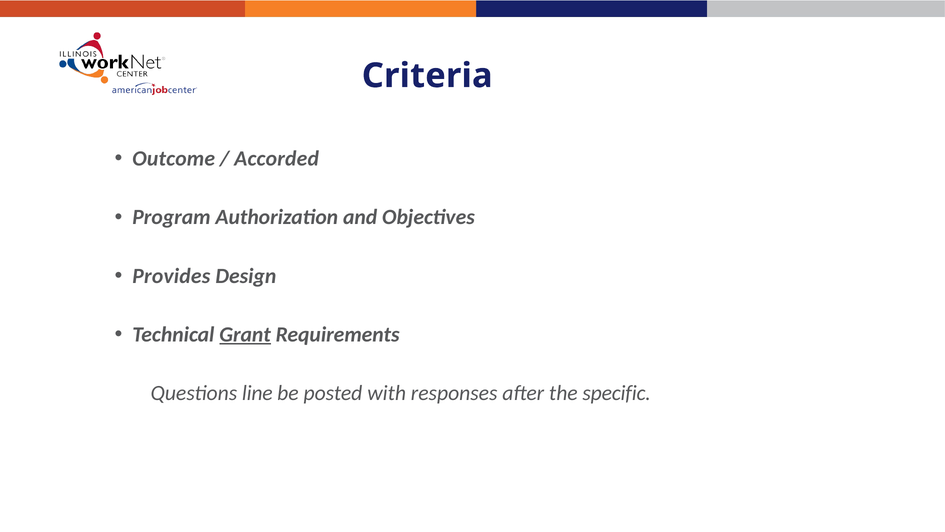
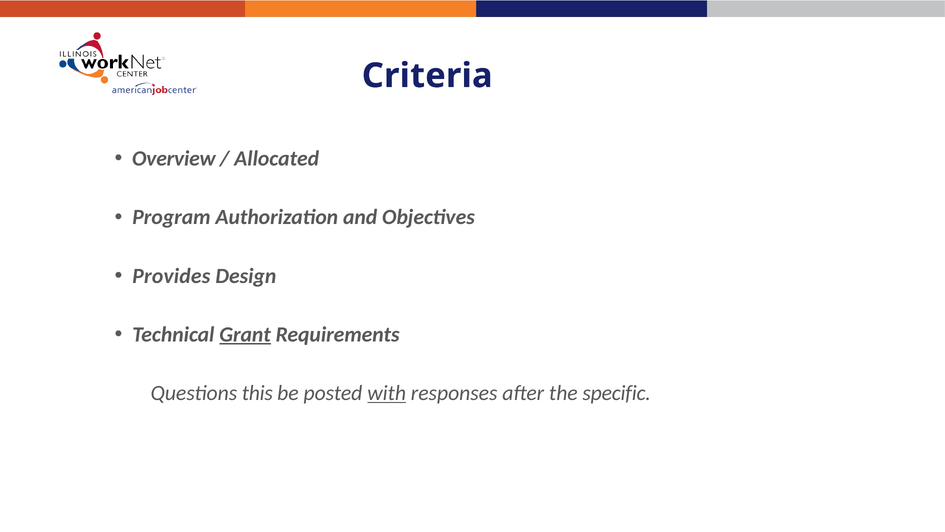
Outcome: Outcome -> Overview
Accorded: Accorded -> Allocated
line: line -> this
with underline: none -> present
